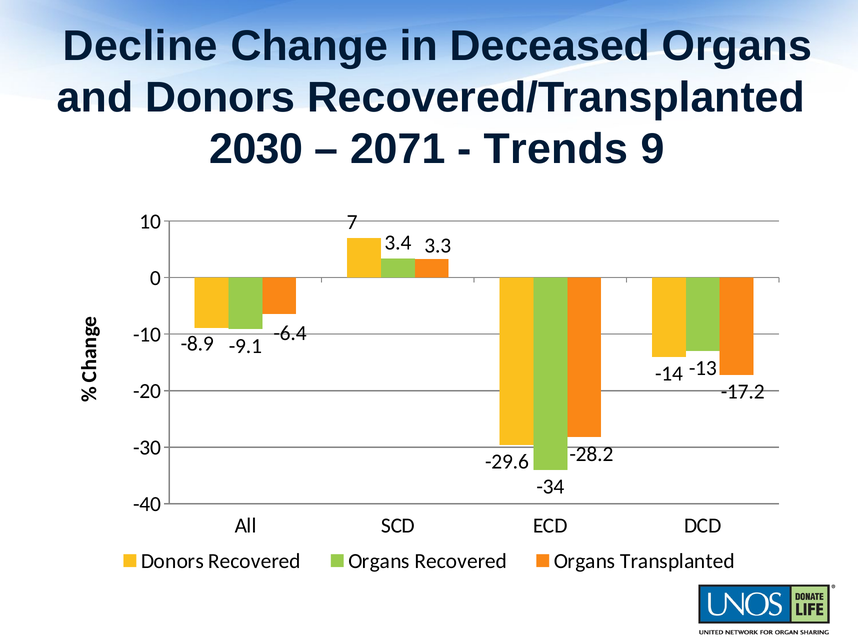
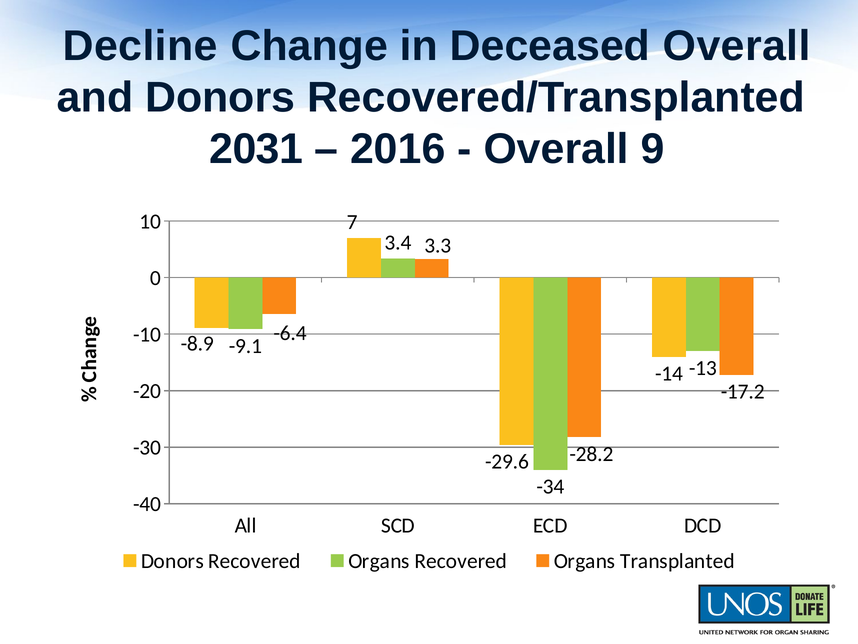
Deceased Organs: Organs -> Overall
2030: 2030 -> 2031
2071: 2071 -> 2016
Trends at (556, 149): Trends -> Overall
